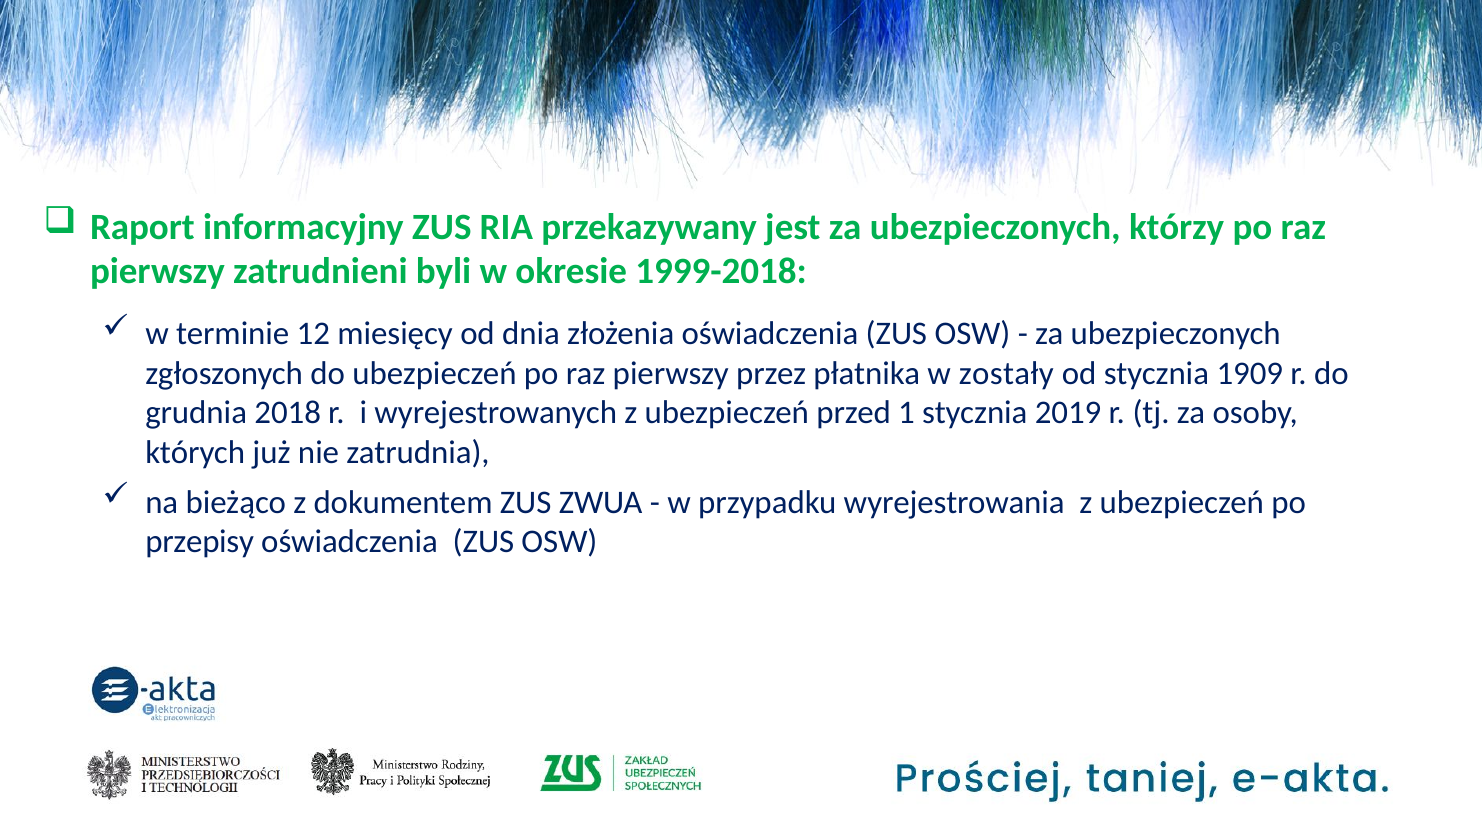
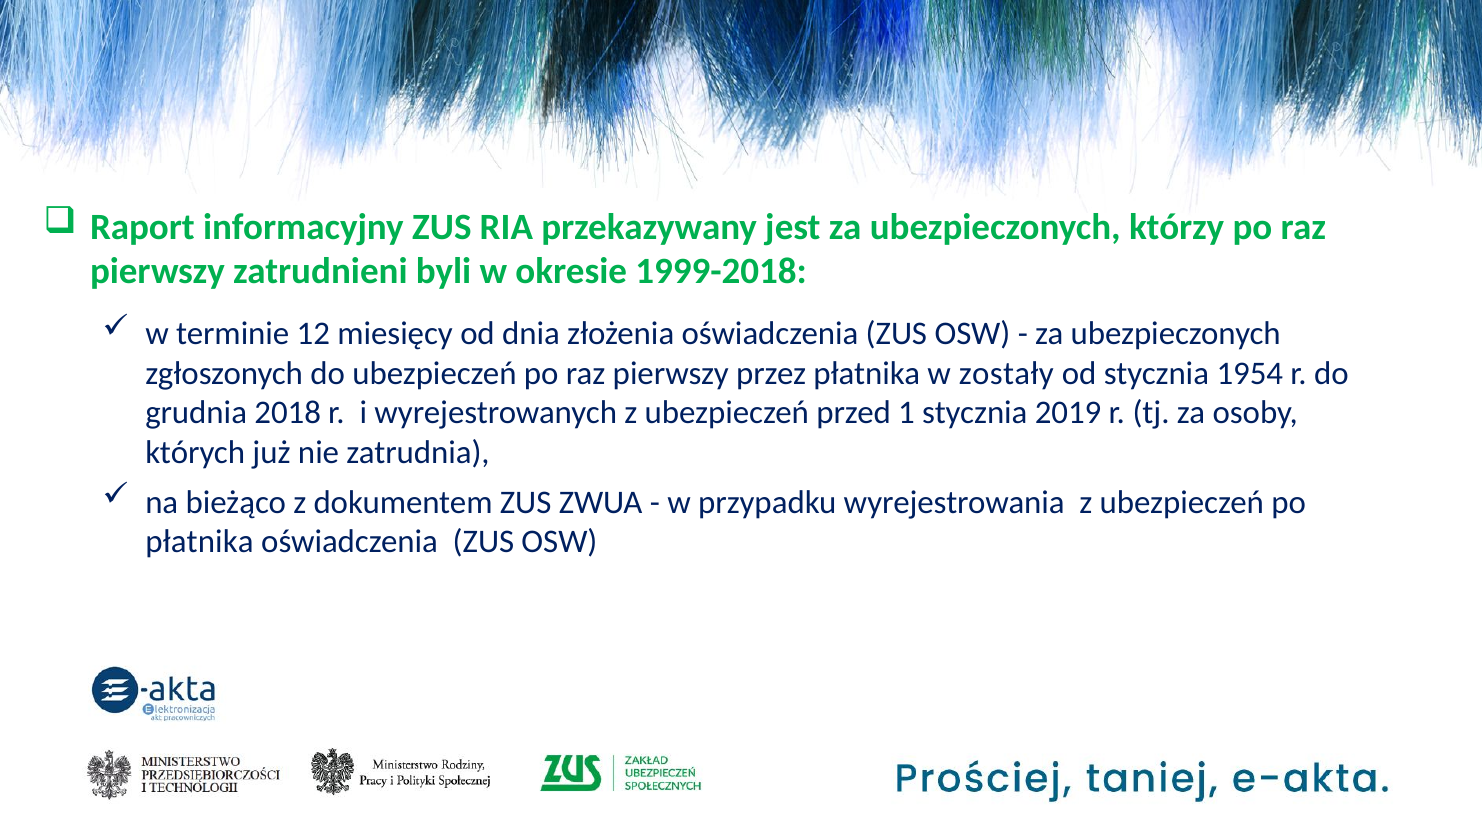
1909: 1909 -> 1954
przepisy at (200, 542): przepisy -> płatnika
